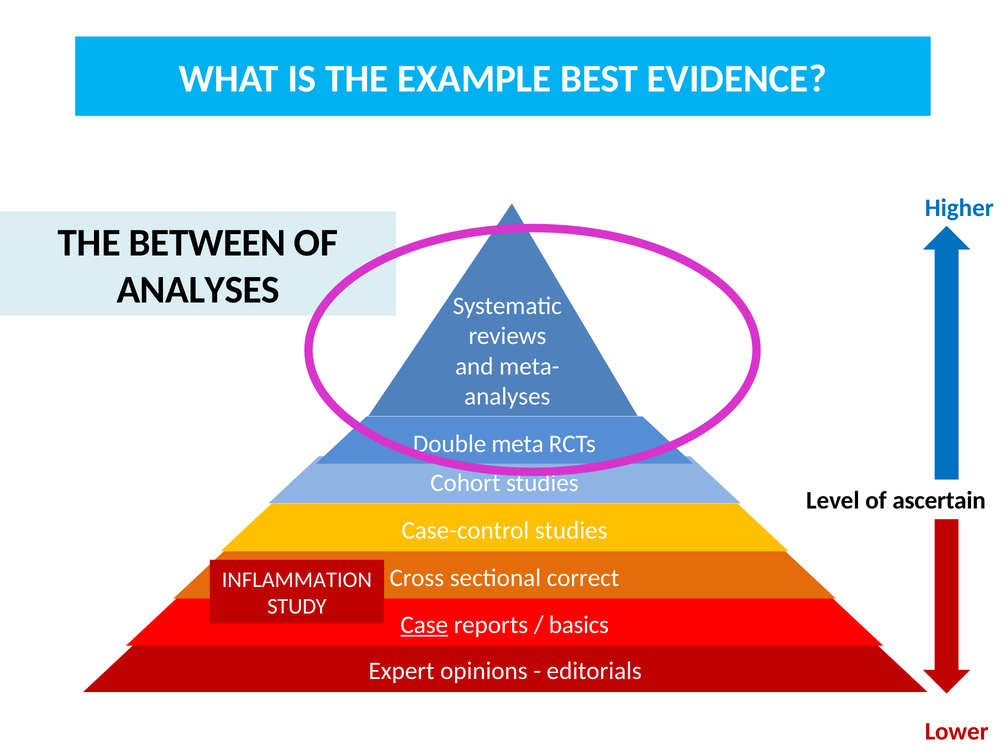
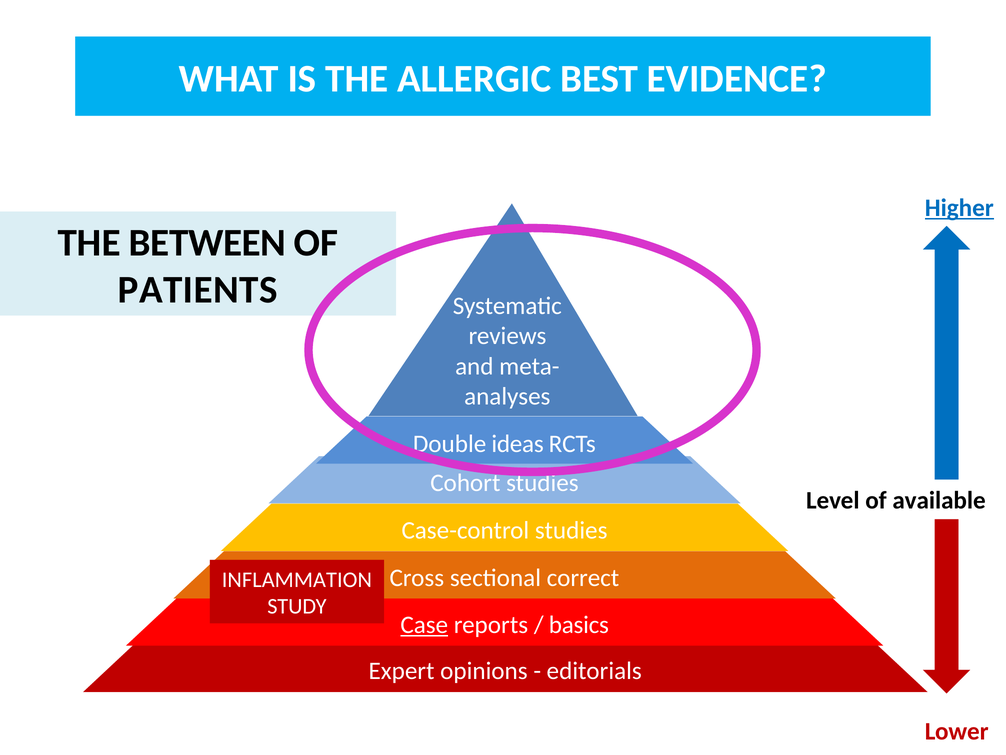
EXAMPLE: EXAMPLE -> ALLERGIC
Higher underline: none -> present
ANALYSES at (198, 290): ANALYSES -> PATIENTS
meta: meta -> ideas
ascertain: ascertain -> available
